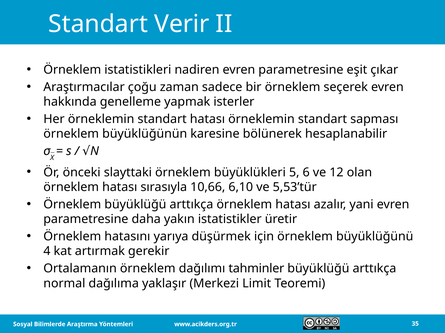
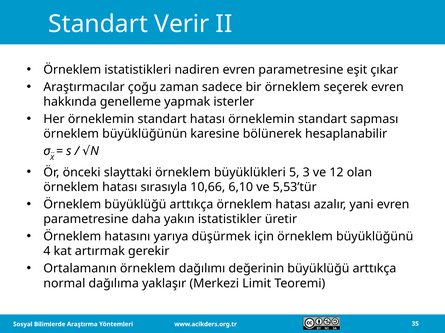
6: 6 -> 3
tahminler: tahminler -> değerinin
